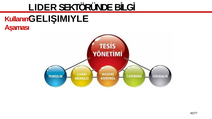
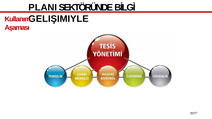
LIDER: LIDER -> PLANI
